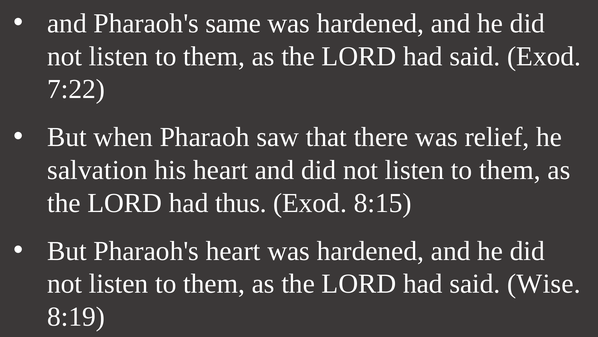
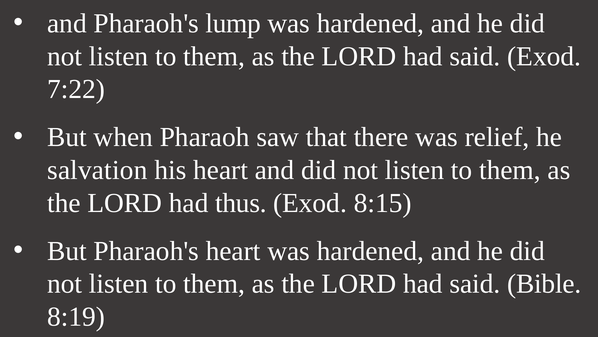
same: same -> lump
Wise: Wise -> Bible
